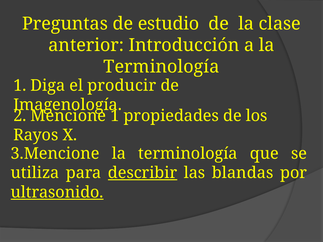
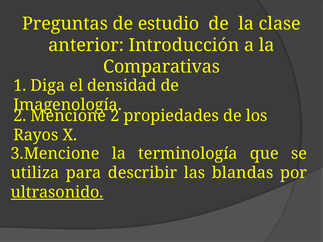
Terminología at (161, 67): Terminología -> Comparativas
producir: producir -> densidad
Mencione 1: 1 -> 2
describir underline: present -> none
